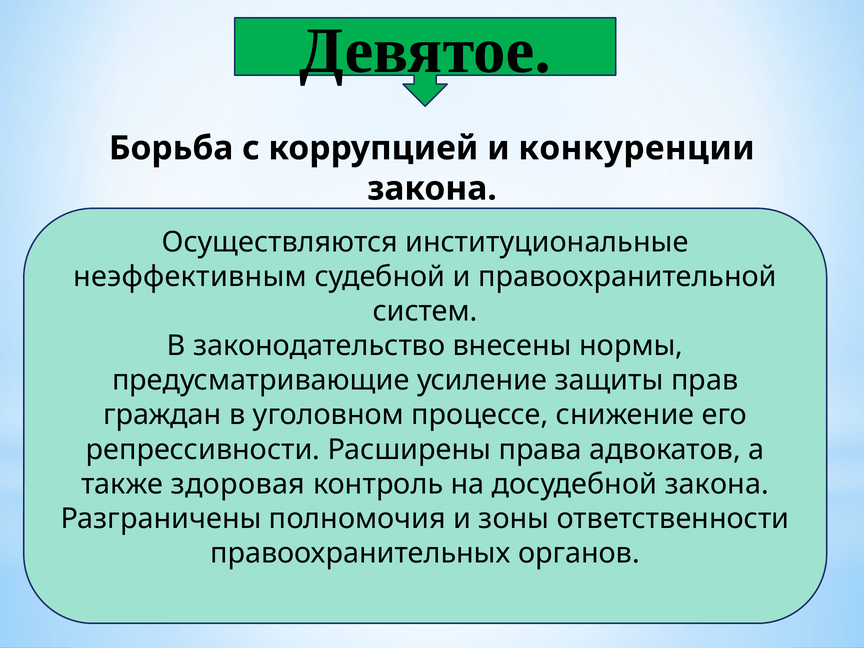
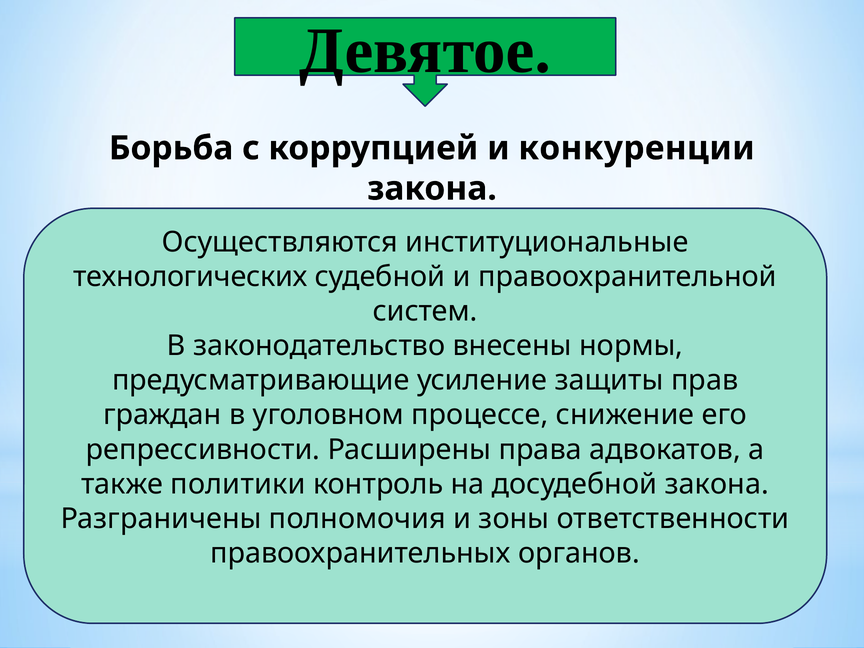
неэффективным: неэффективным -> технологических
здоровая: здоровая -> политики
